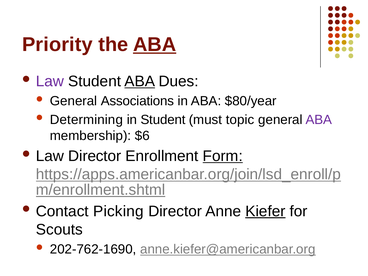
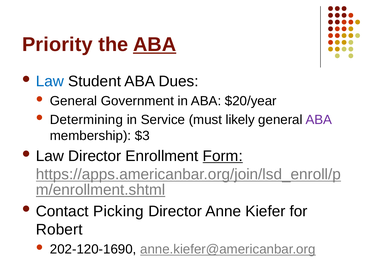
Law at (50, 81) colour: purple -> blue
ABA at (140, 81) underline: present -> none
Associations: Associations -> Government
$80/year: $80/year -> $20/year
in Student: Student -> Service
topic: topic -> likely
$6: $6 -> $3
Kiefer underline: present -> none
Scouts: Scouts -> Robert
202-762-1690: 202-762-1690 -> 202-120-1690
